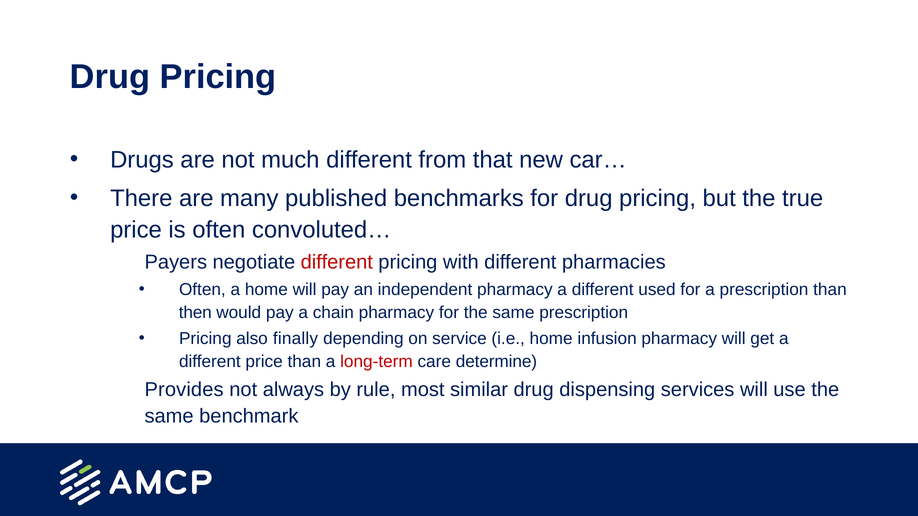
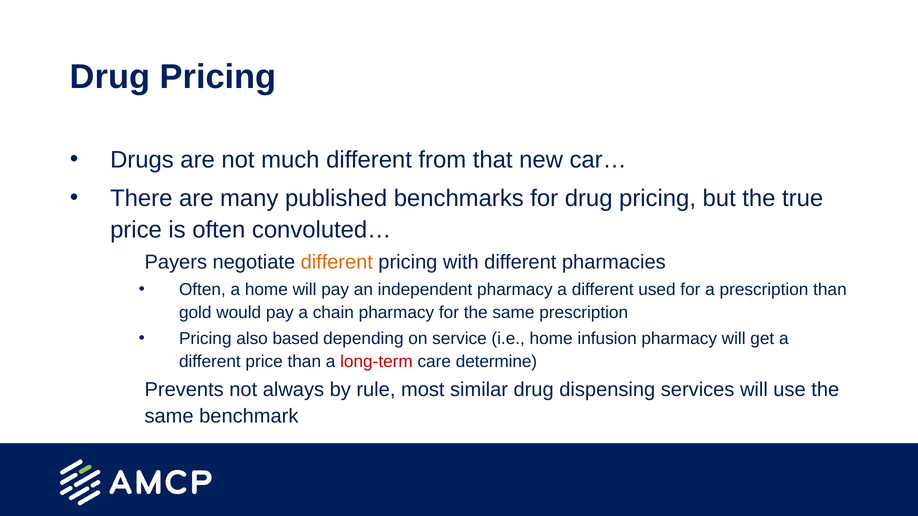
different at (337, 262) colour: red -> orange
then: then -> gold
finally: finally -> based
Provides: Provides -> Prevents
